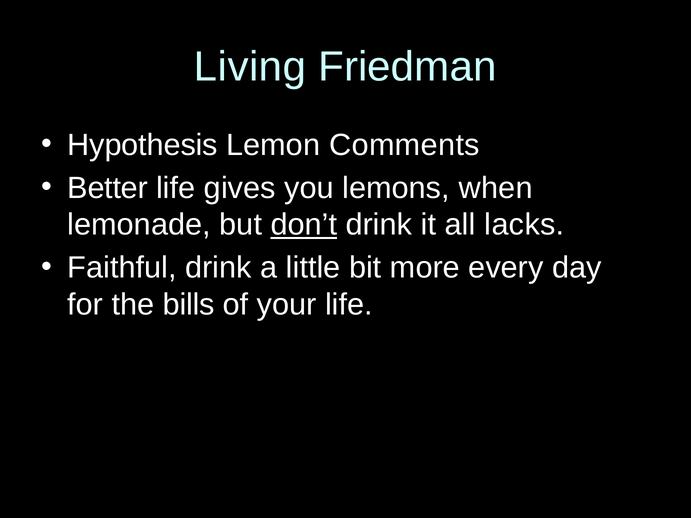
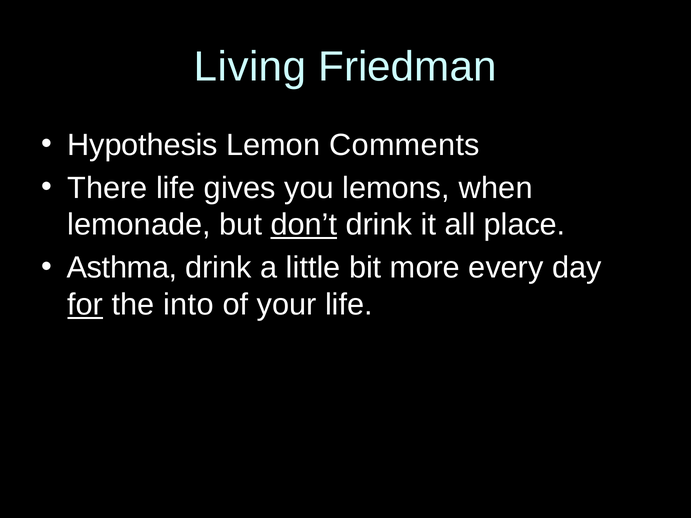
Better: Better -> There
lacks: lacks -> place
Faithful: Faithful -> Asthma
for underline: none -> present
bills: bills -> into
